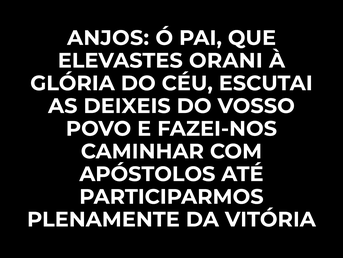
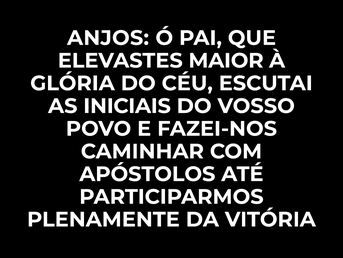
ORANI: ORANI -> MAIOR
DEIXEIS: DEIXEIS -> INICIAIS
